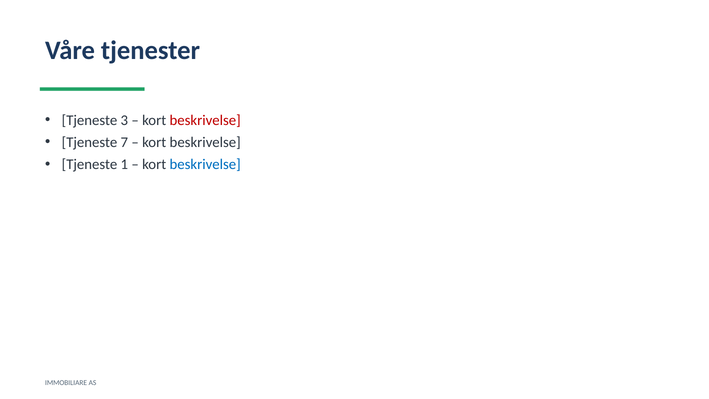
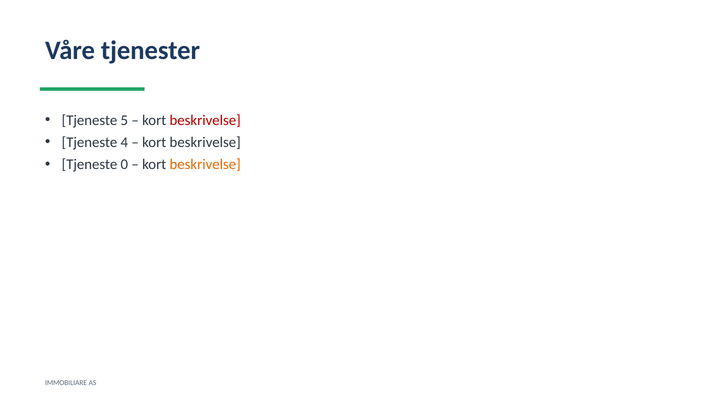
3: 3 -> 5
7: 7 -> 4
1: 1 -> 0
beskrivelse at (205, 164) colour: blue -> orange
